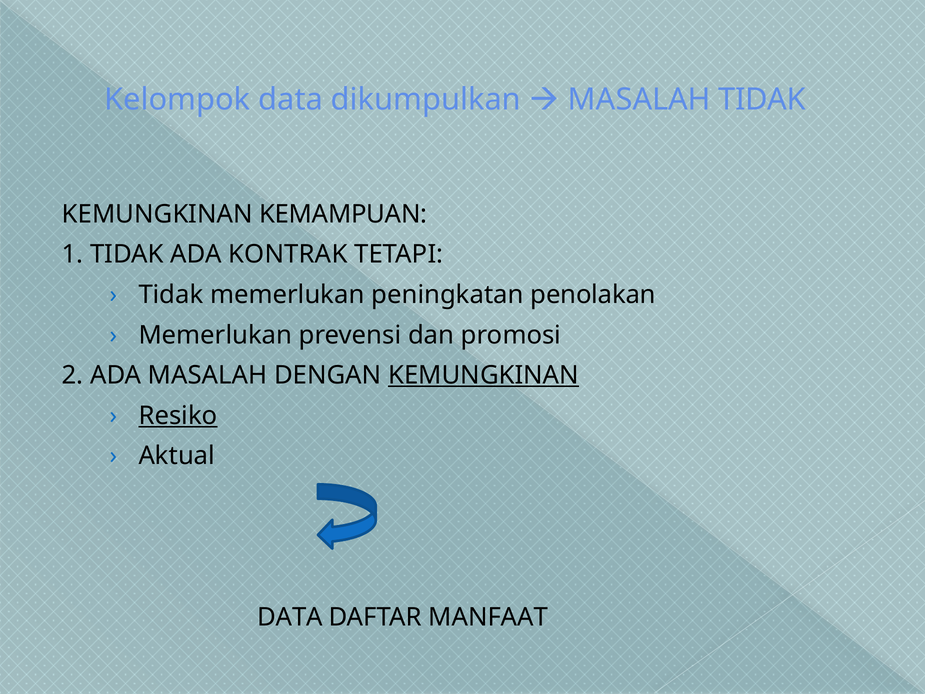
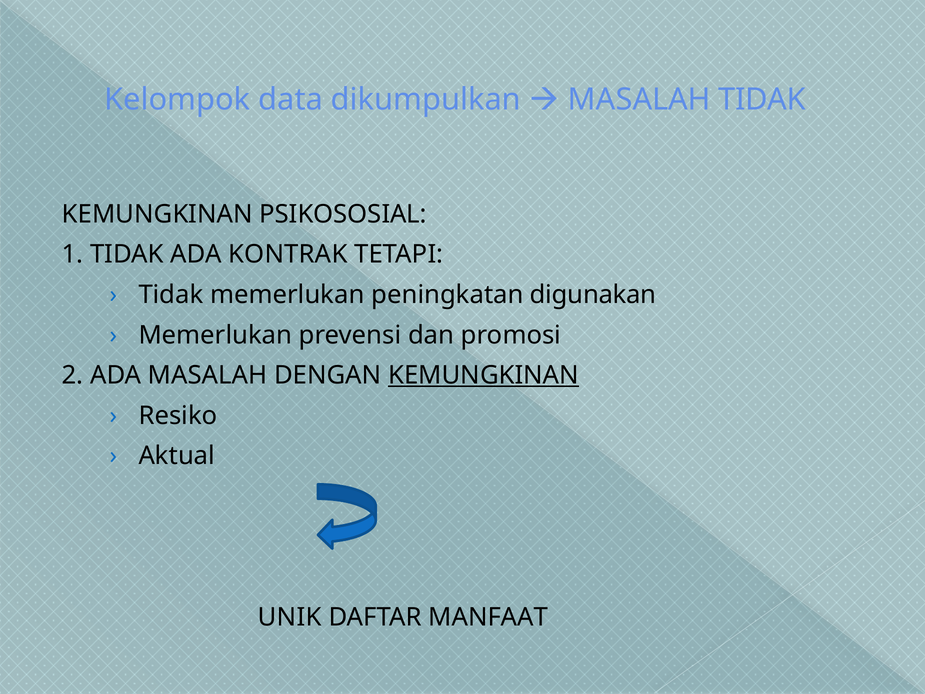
KEMAMPUAN: KEMAMPUAN -> PSIKOSOSIAL
penolakan: penolakan -> digunakan
Resiko underline: present -> none
DATA at (290, 617): DATA -> UNIK
